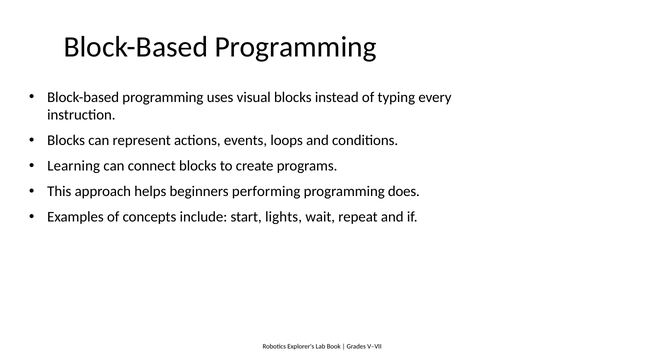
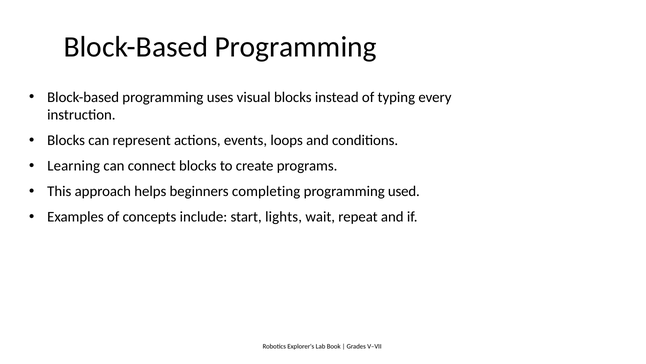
performing: performing -> completing
does: does -> used
